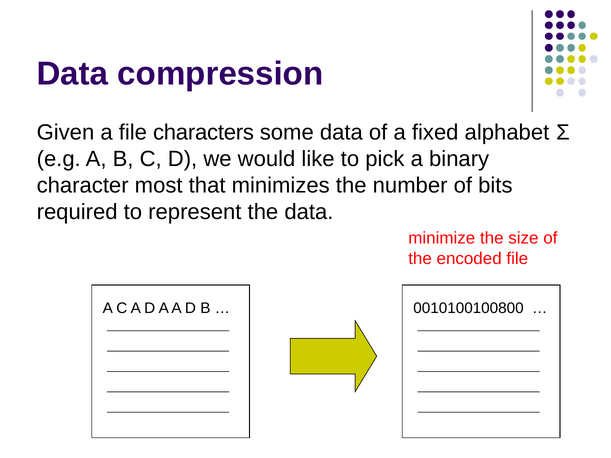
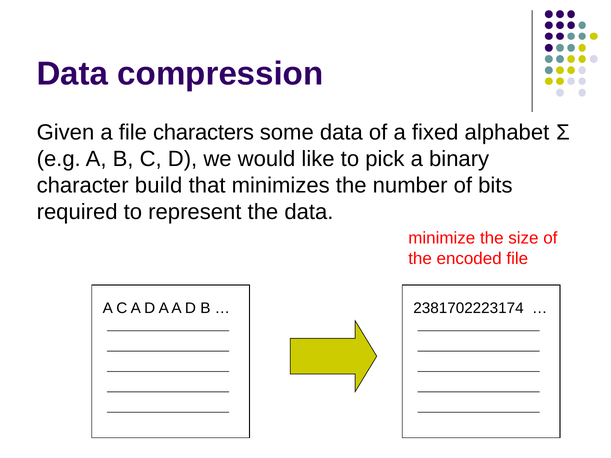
most: most -> build
0010100100800: 0010100100800 -> 2381702223174
